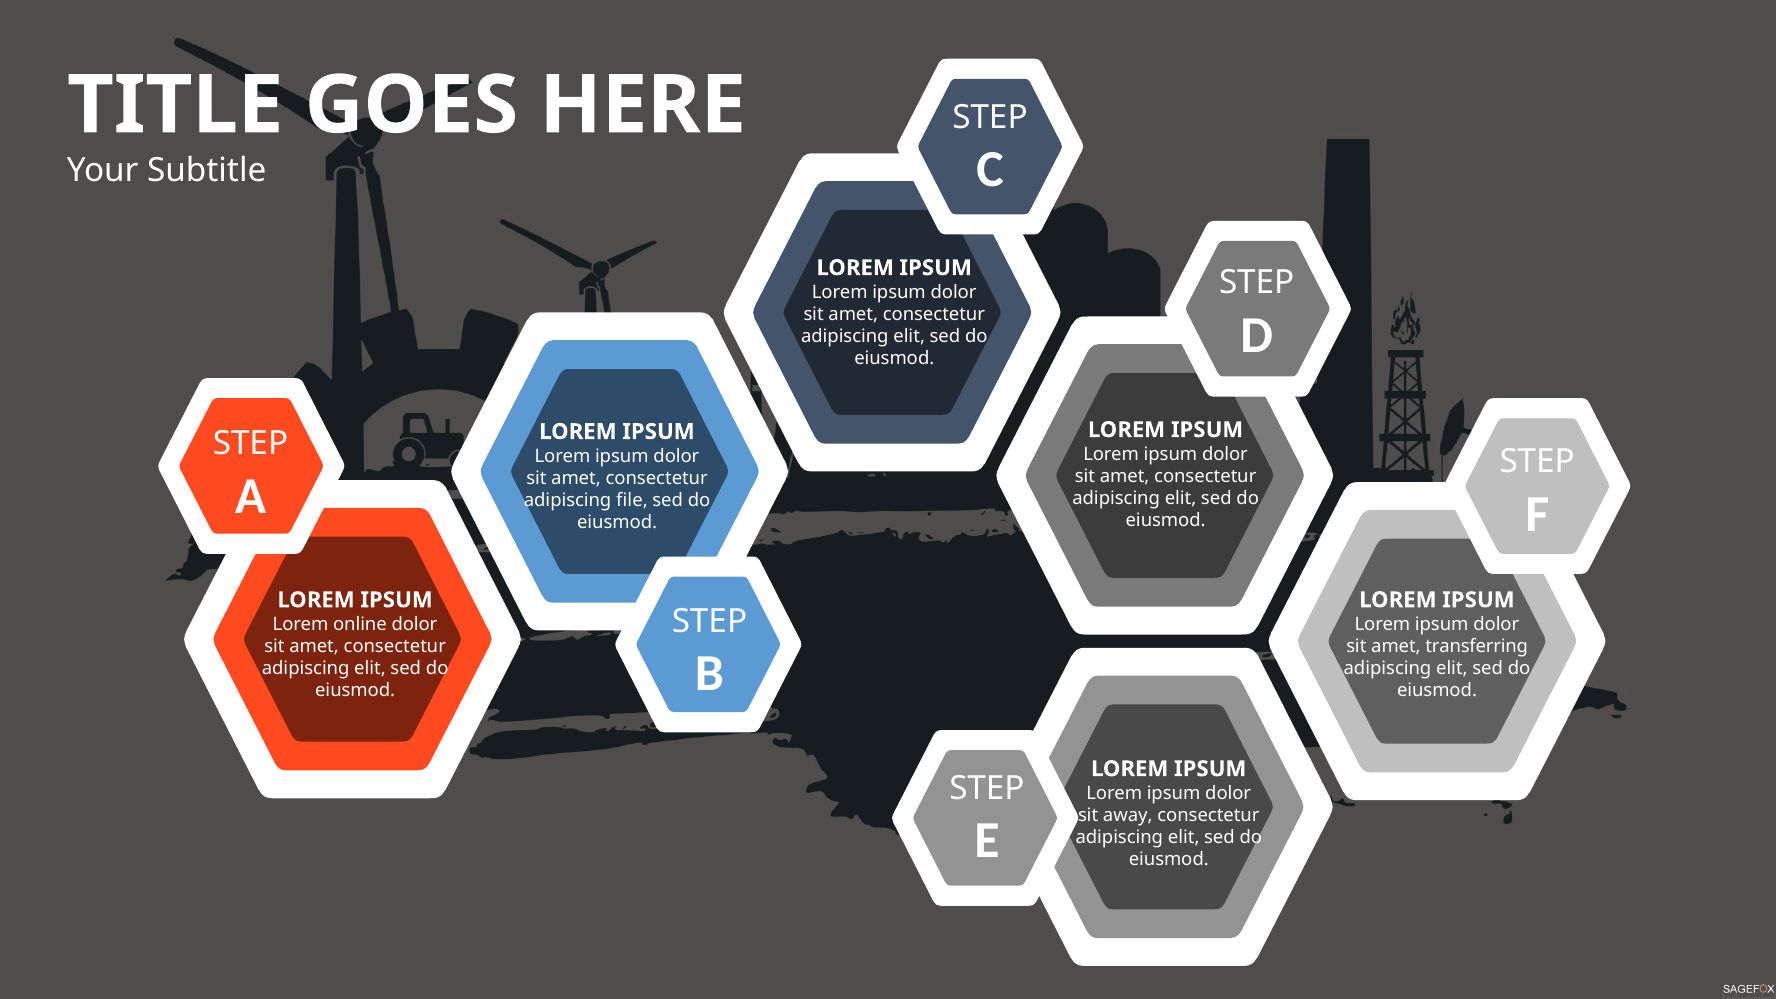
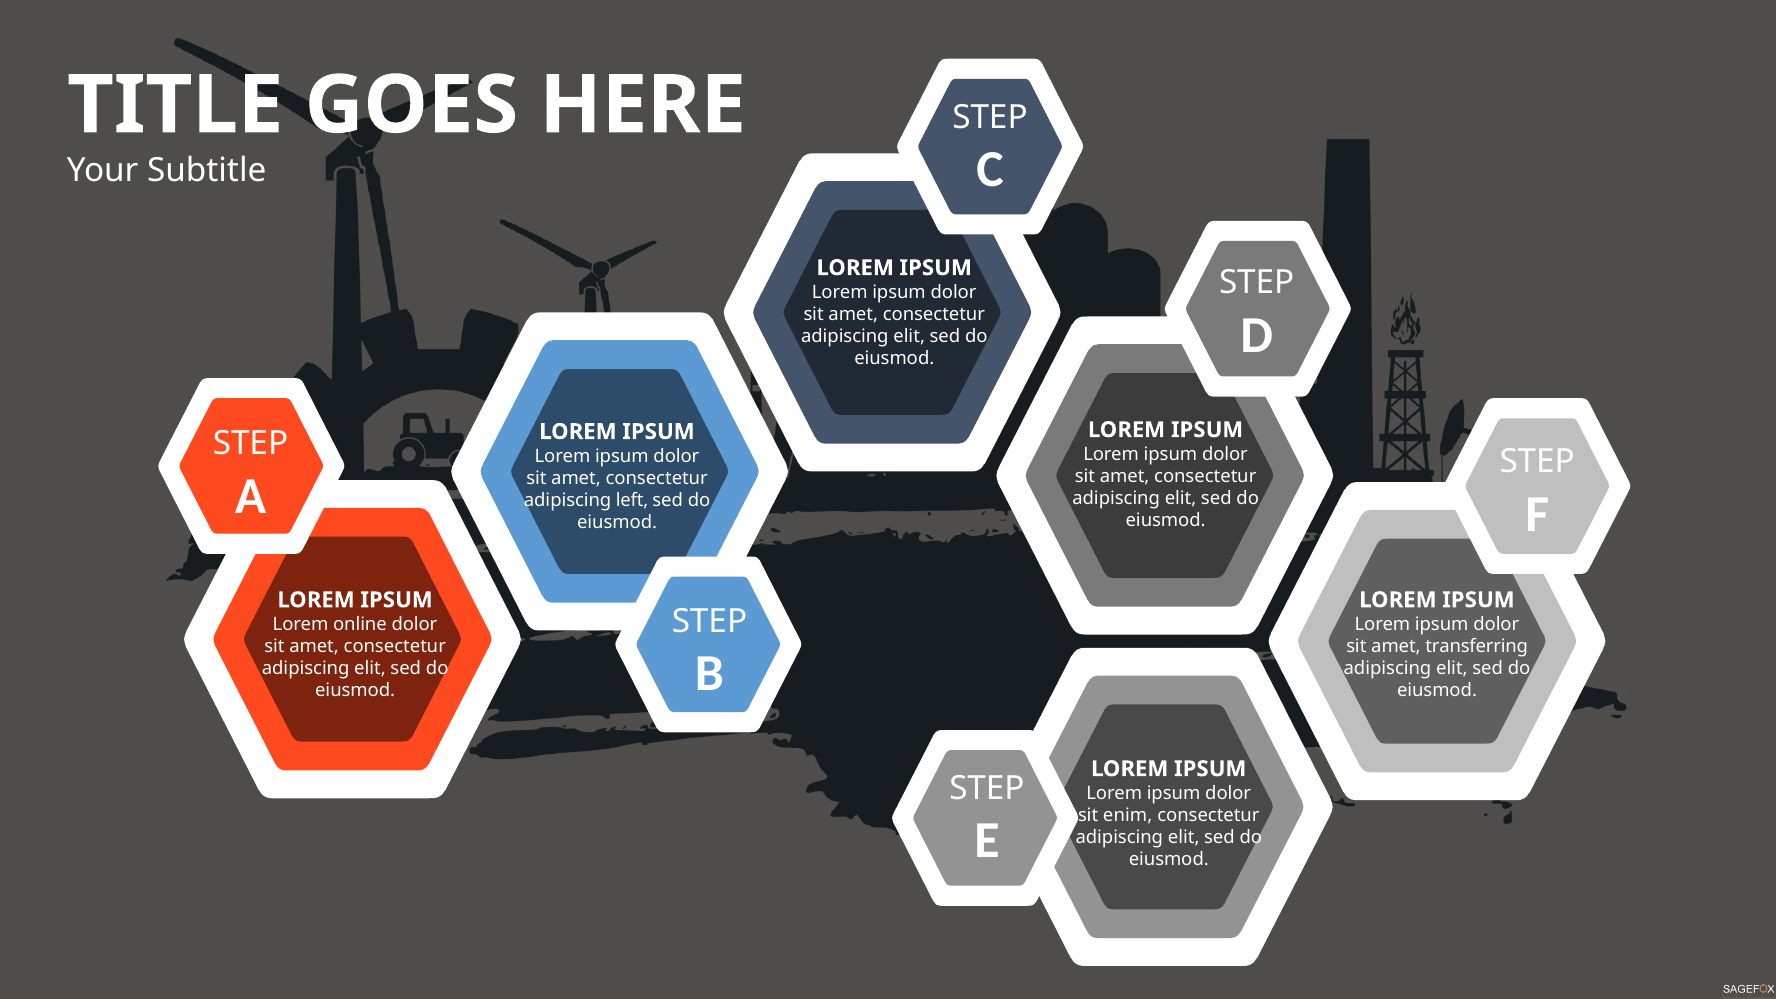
file: file -> left
away: away -> enim
